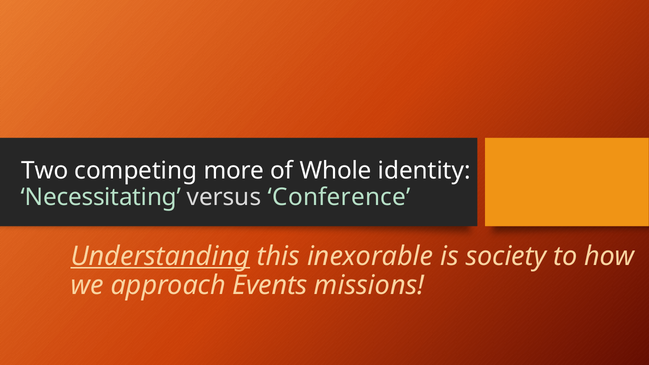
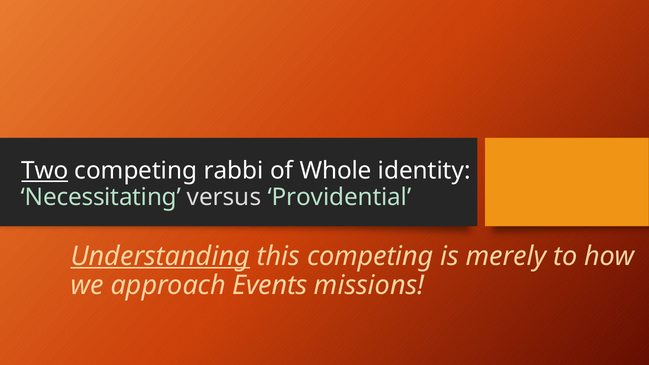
Two underline: none -> present
more: more -> rabbi
Conference: Conference -> Providential
this inexorable: inexorable -> competing
society: society -> merely
